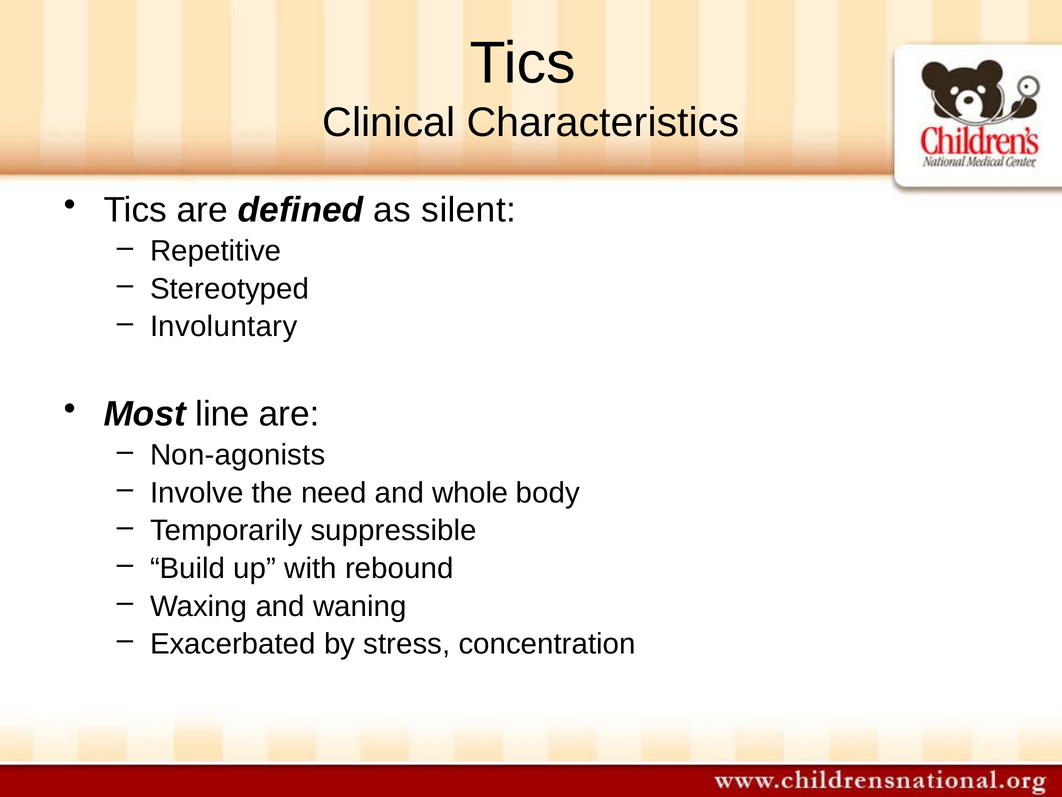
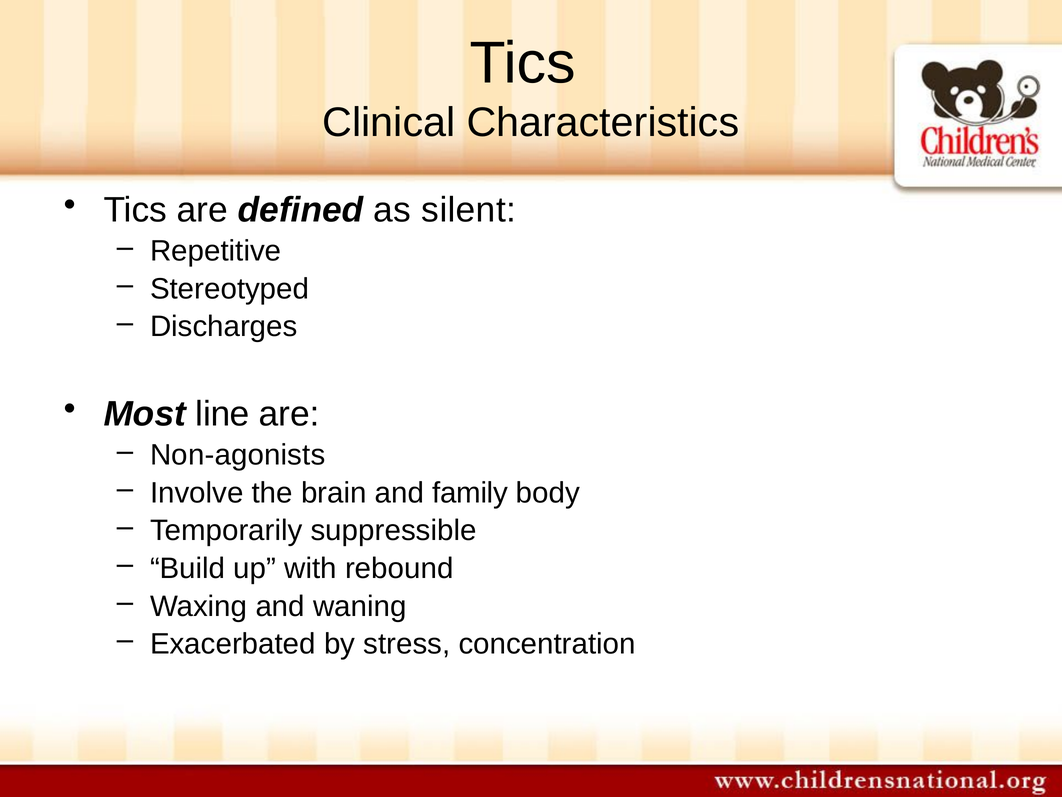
Involuntary: Involuntary -> Discharges
need: need -> brain
whole: whole -> family
